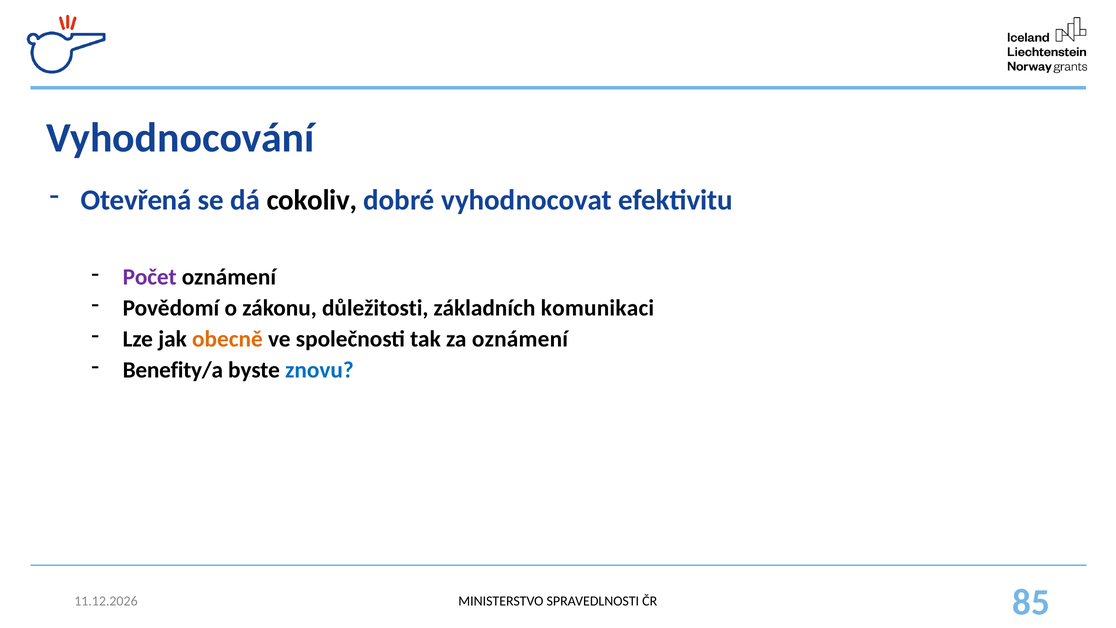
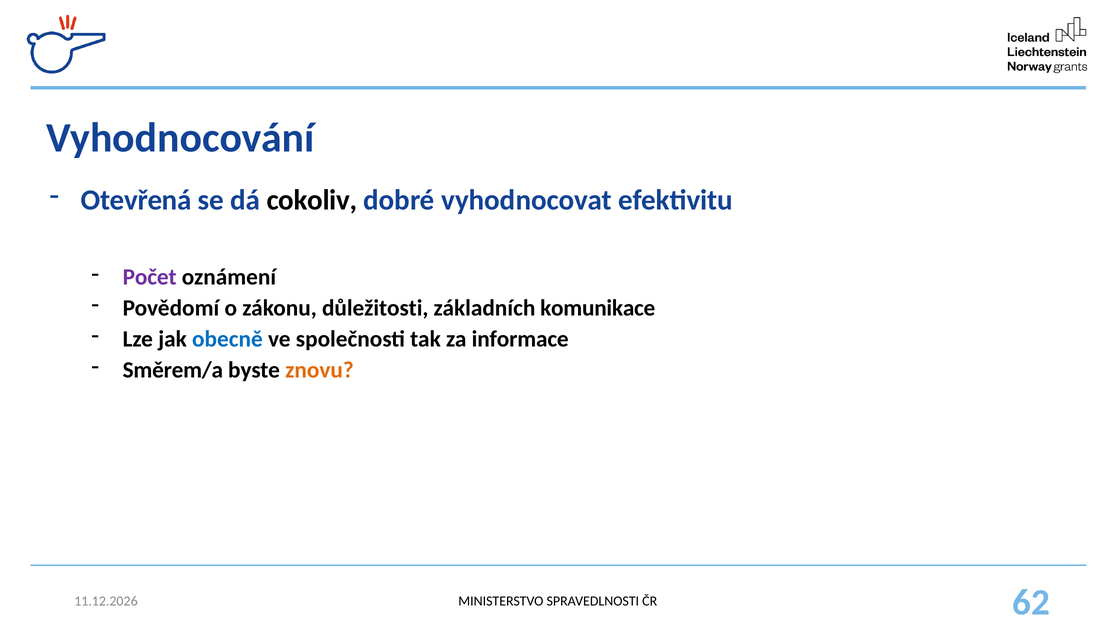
komunikaci: komunikaci -> komunikace
obecně colour: orange -> blue
za oznámení: oznámení -> informace
Benefity/a: Benefity/a -> Směrem/a
znovu colour: blue -> orange
85: 85 -> 62
